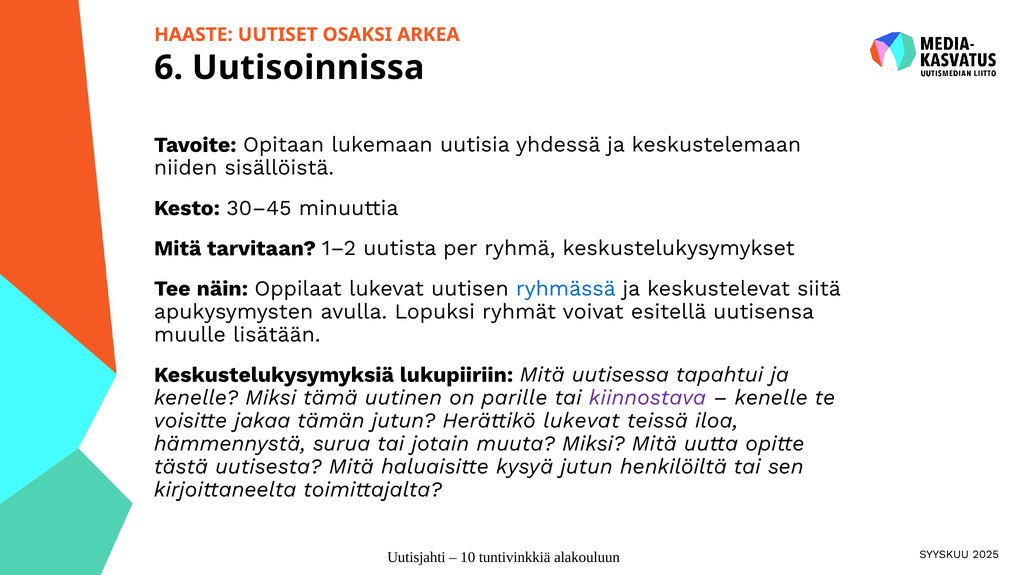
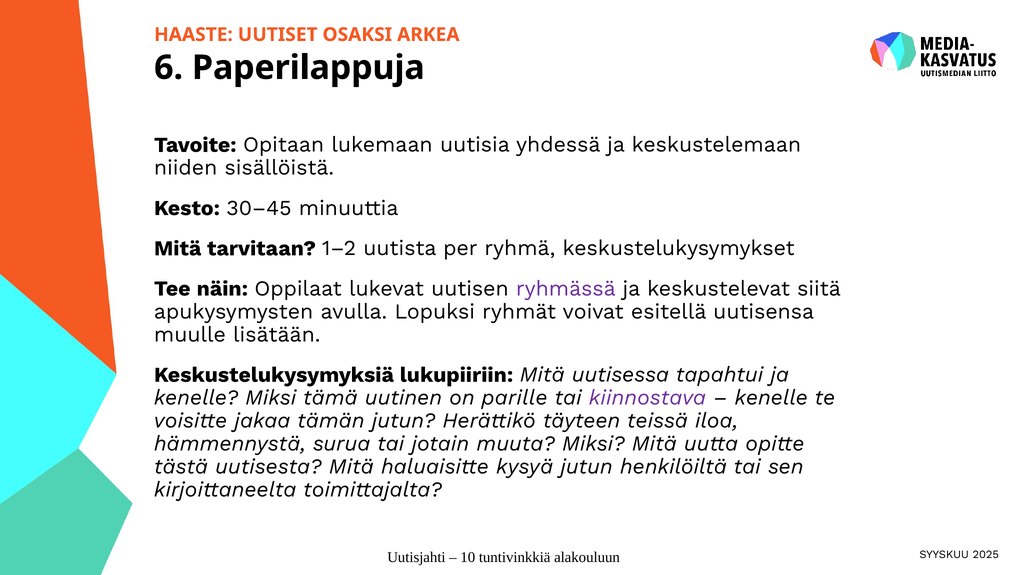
Uutisoinnissa: Uutisoinnissa -> Paperilappuja
ryhmässä colour: blue -> purple
Herättikö lukevat: lukevat -> täyteen
